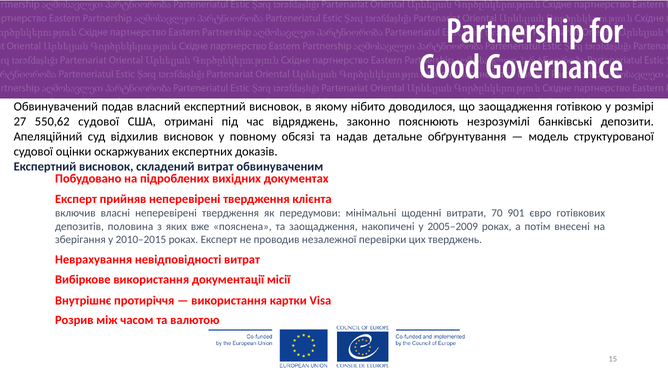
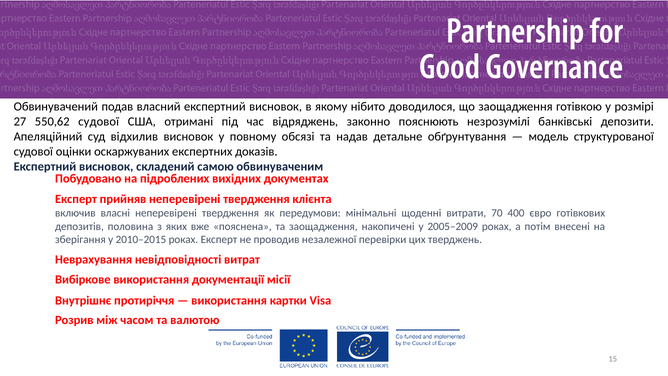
складений витрат: витрат -> самою
901: 901 -> 400
